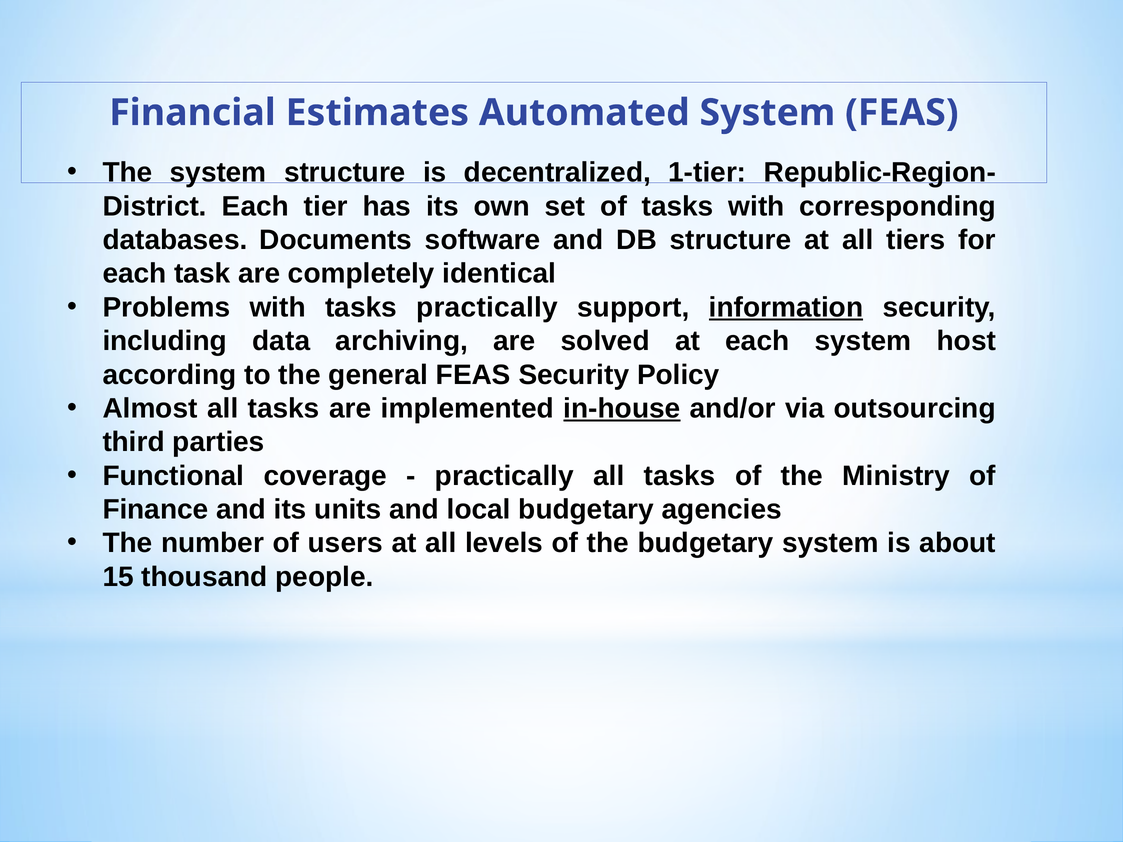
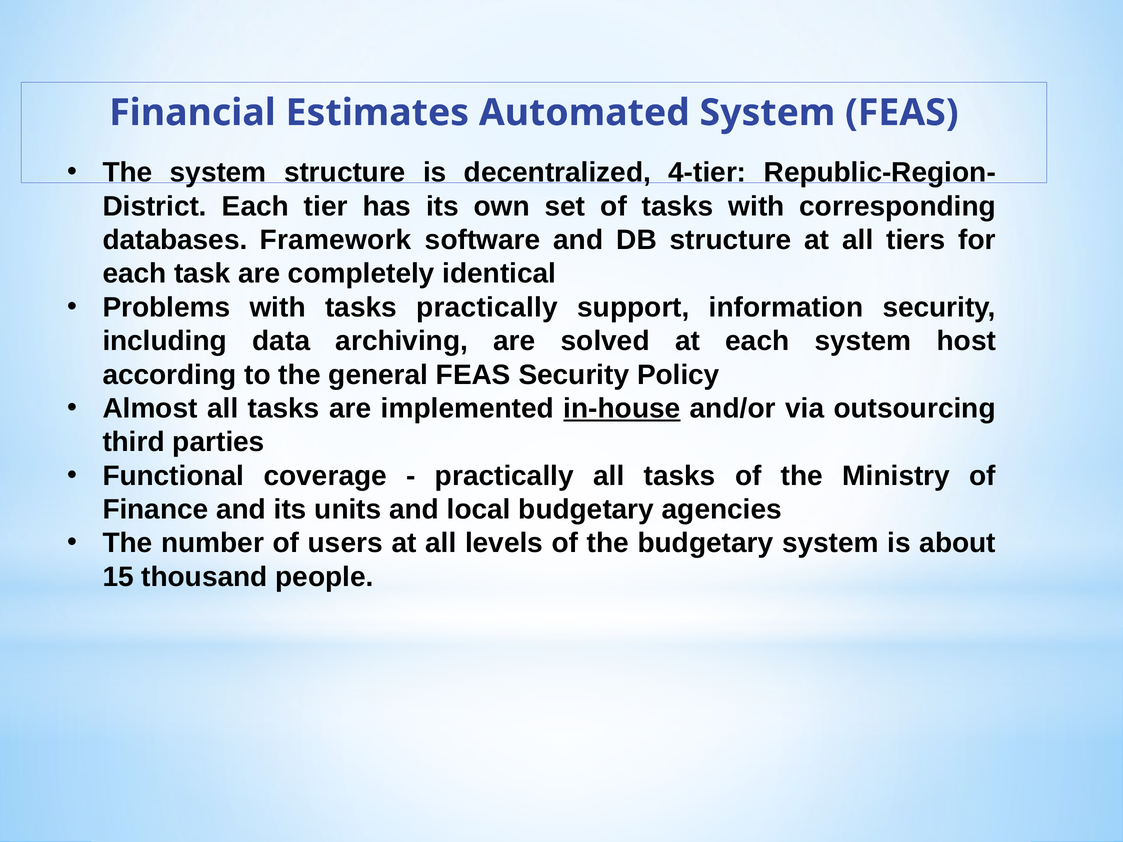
1-tier: 1-tier -> 4-tier
Documents: Documents -> Framework
information underline: present -> none
